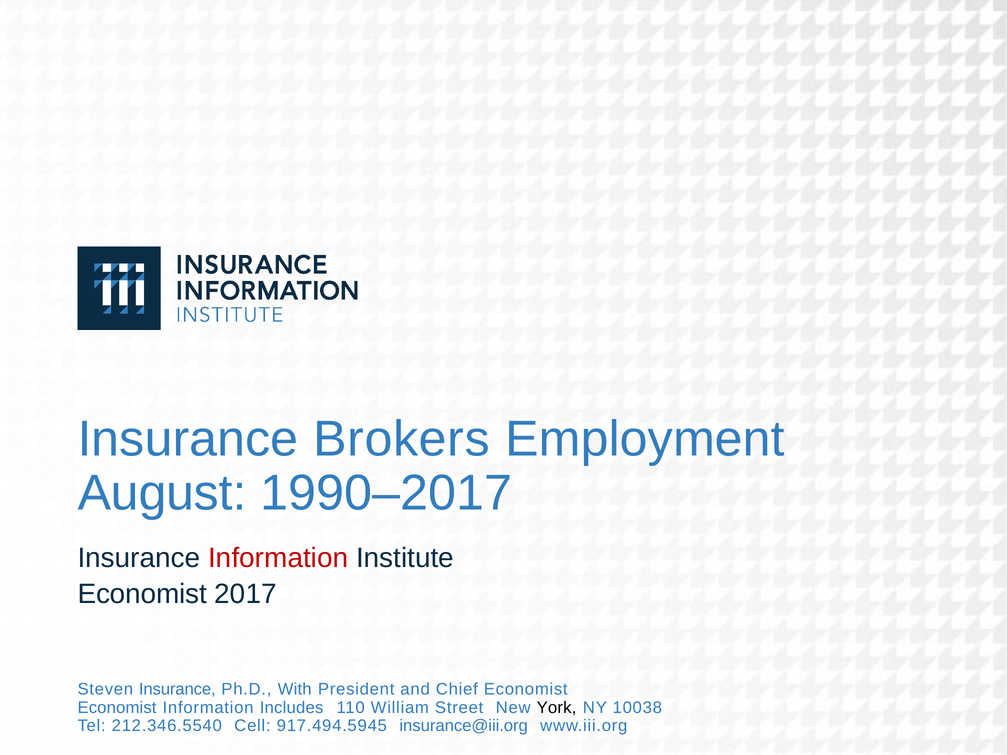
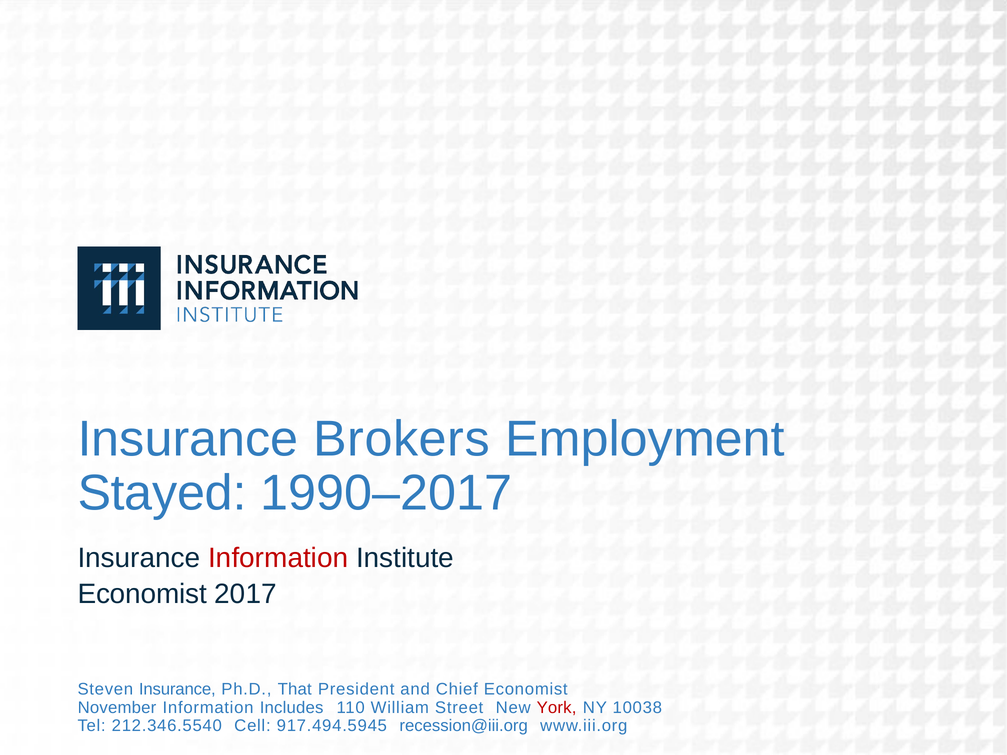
August: August -> Stayed
With: With -> That
Economist at (117, 708): Economist -> November
York colour: black -> red
insurance@iii.org: insurance@iii.org -> recession@iii.org
